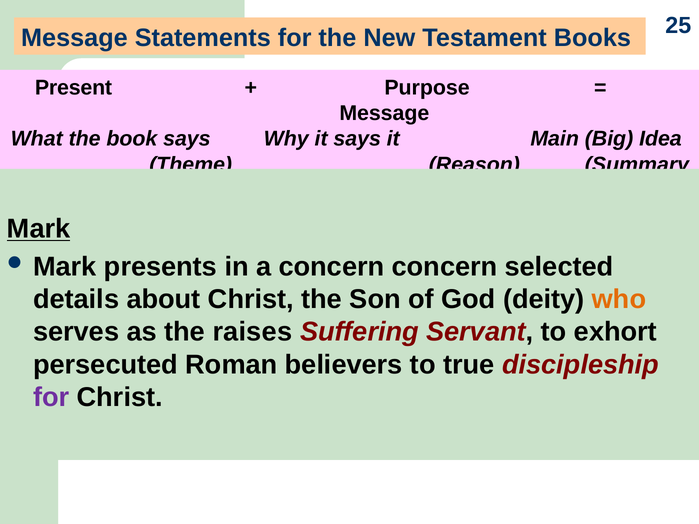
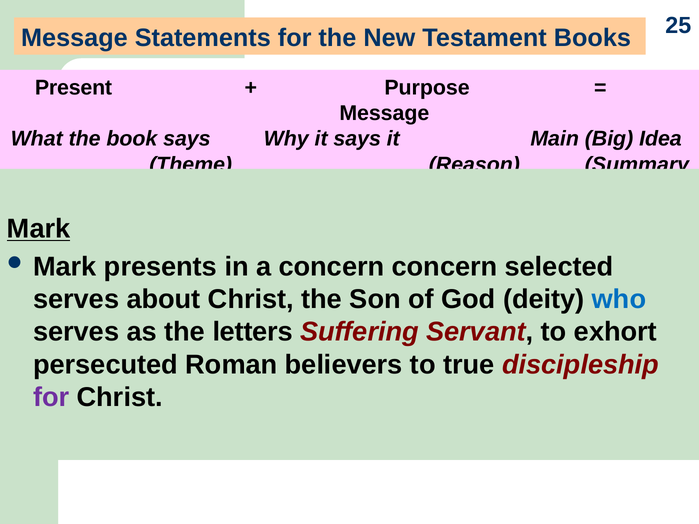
details at (76, 299): details -> serves
who colour: orange -> blue
raises: raises -> letters
